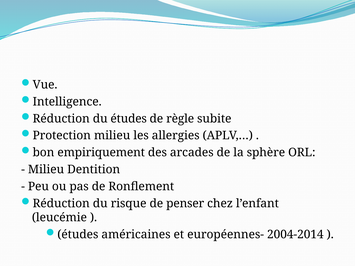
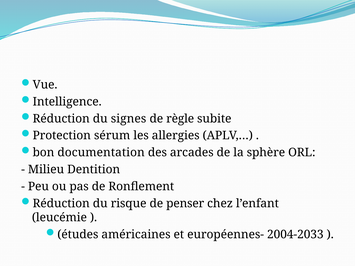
du études: études -> signes
Protection milieu: milieu -> sérum
empiriquement: empiriquement -> documentation
2004-2014: 2004-2014 -> 2004-2033
